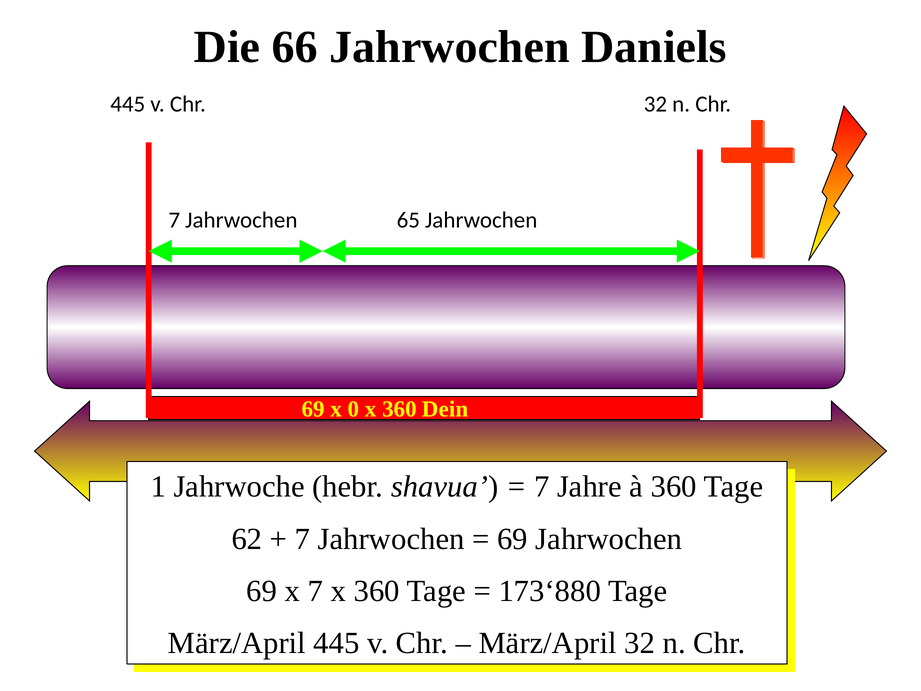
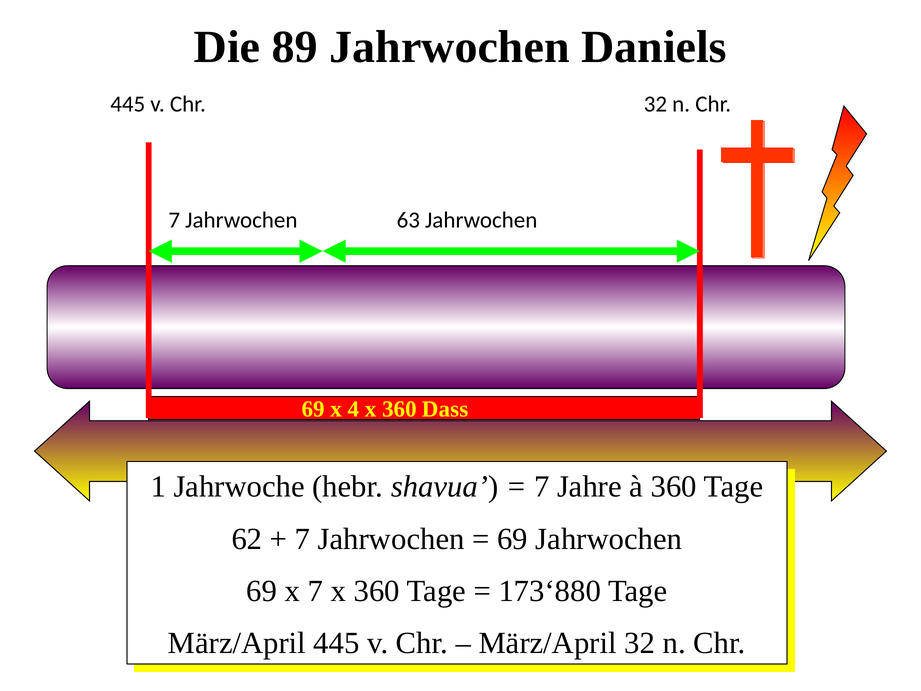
66: 66 -> 89
65: 65 -> 63
0: 0 -> 4
Dein: Dein -> Dass
